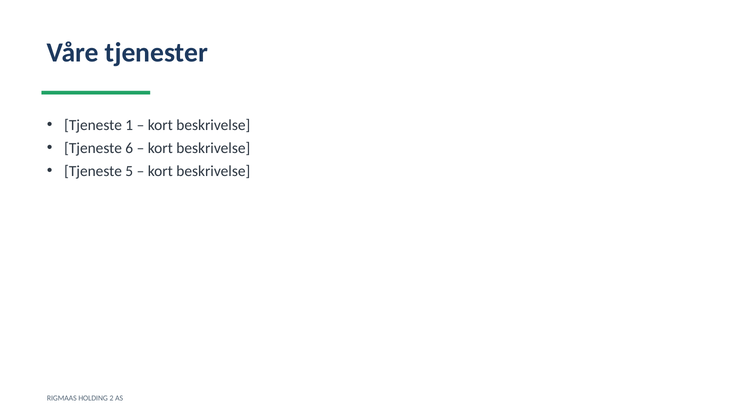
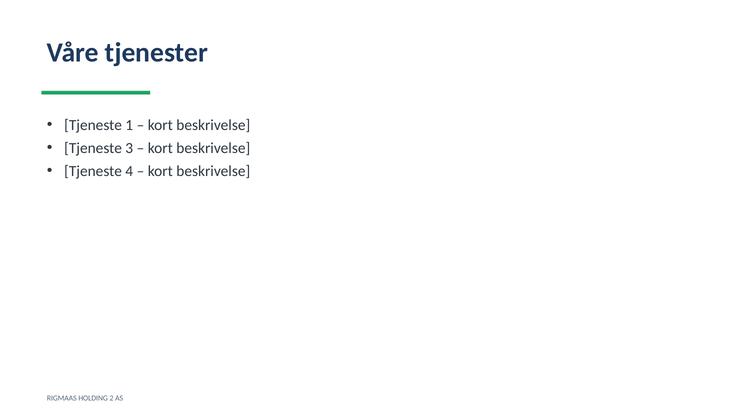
6: 6 -> 3
5: 5 -> 4
